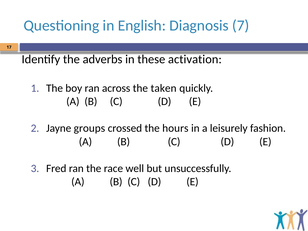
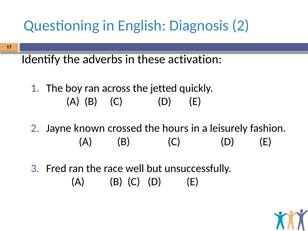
Diagnosis 7: 7 -> 2
taken: taken -> jetted
groups: groups -> known
